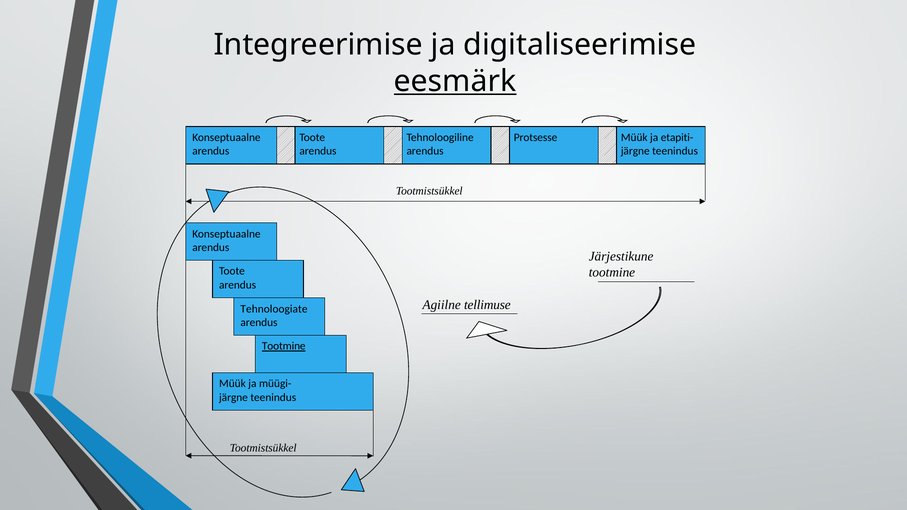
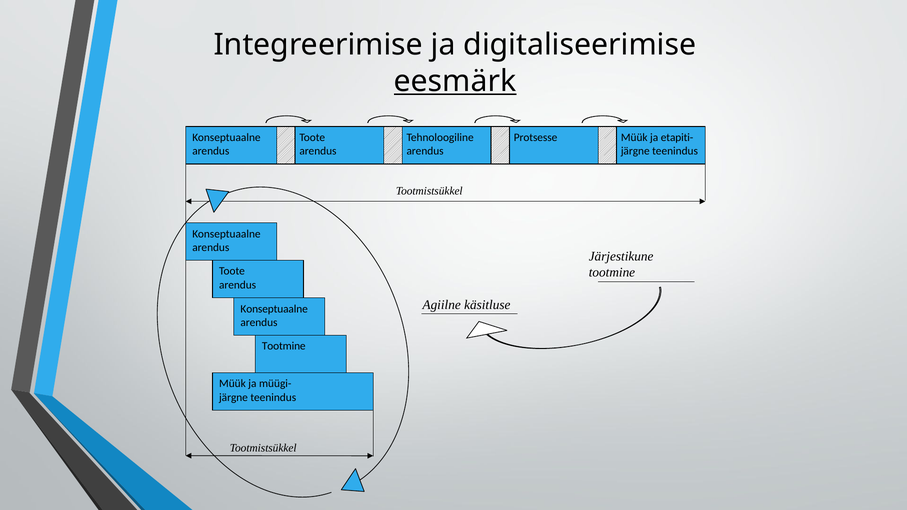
tellimuse: tellimuse -> käsitluse
Tehnoloogiate at (274, 309): Tehnoloogiate -> Konseptuaalne
Tootmine at (284, 346) underline: present -> none
